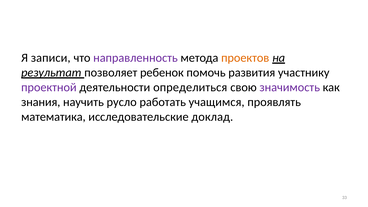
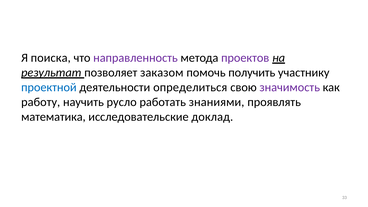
записи: записи -> поиска
проектов colour: orange -> purple
ребенок: ребенок -> заказом
развития: развития -> получить
проектной colour: purple -> blue
знания: знания -> работу
учащимся: учащимся -> знаниями
